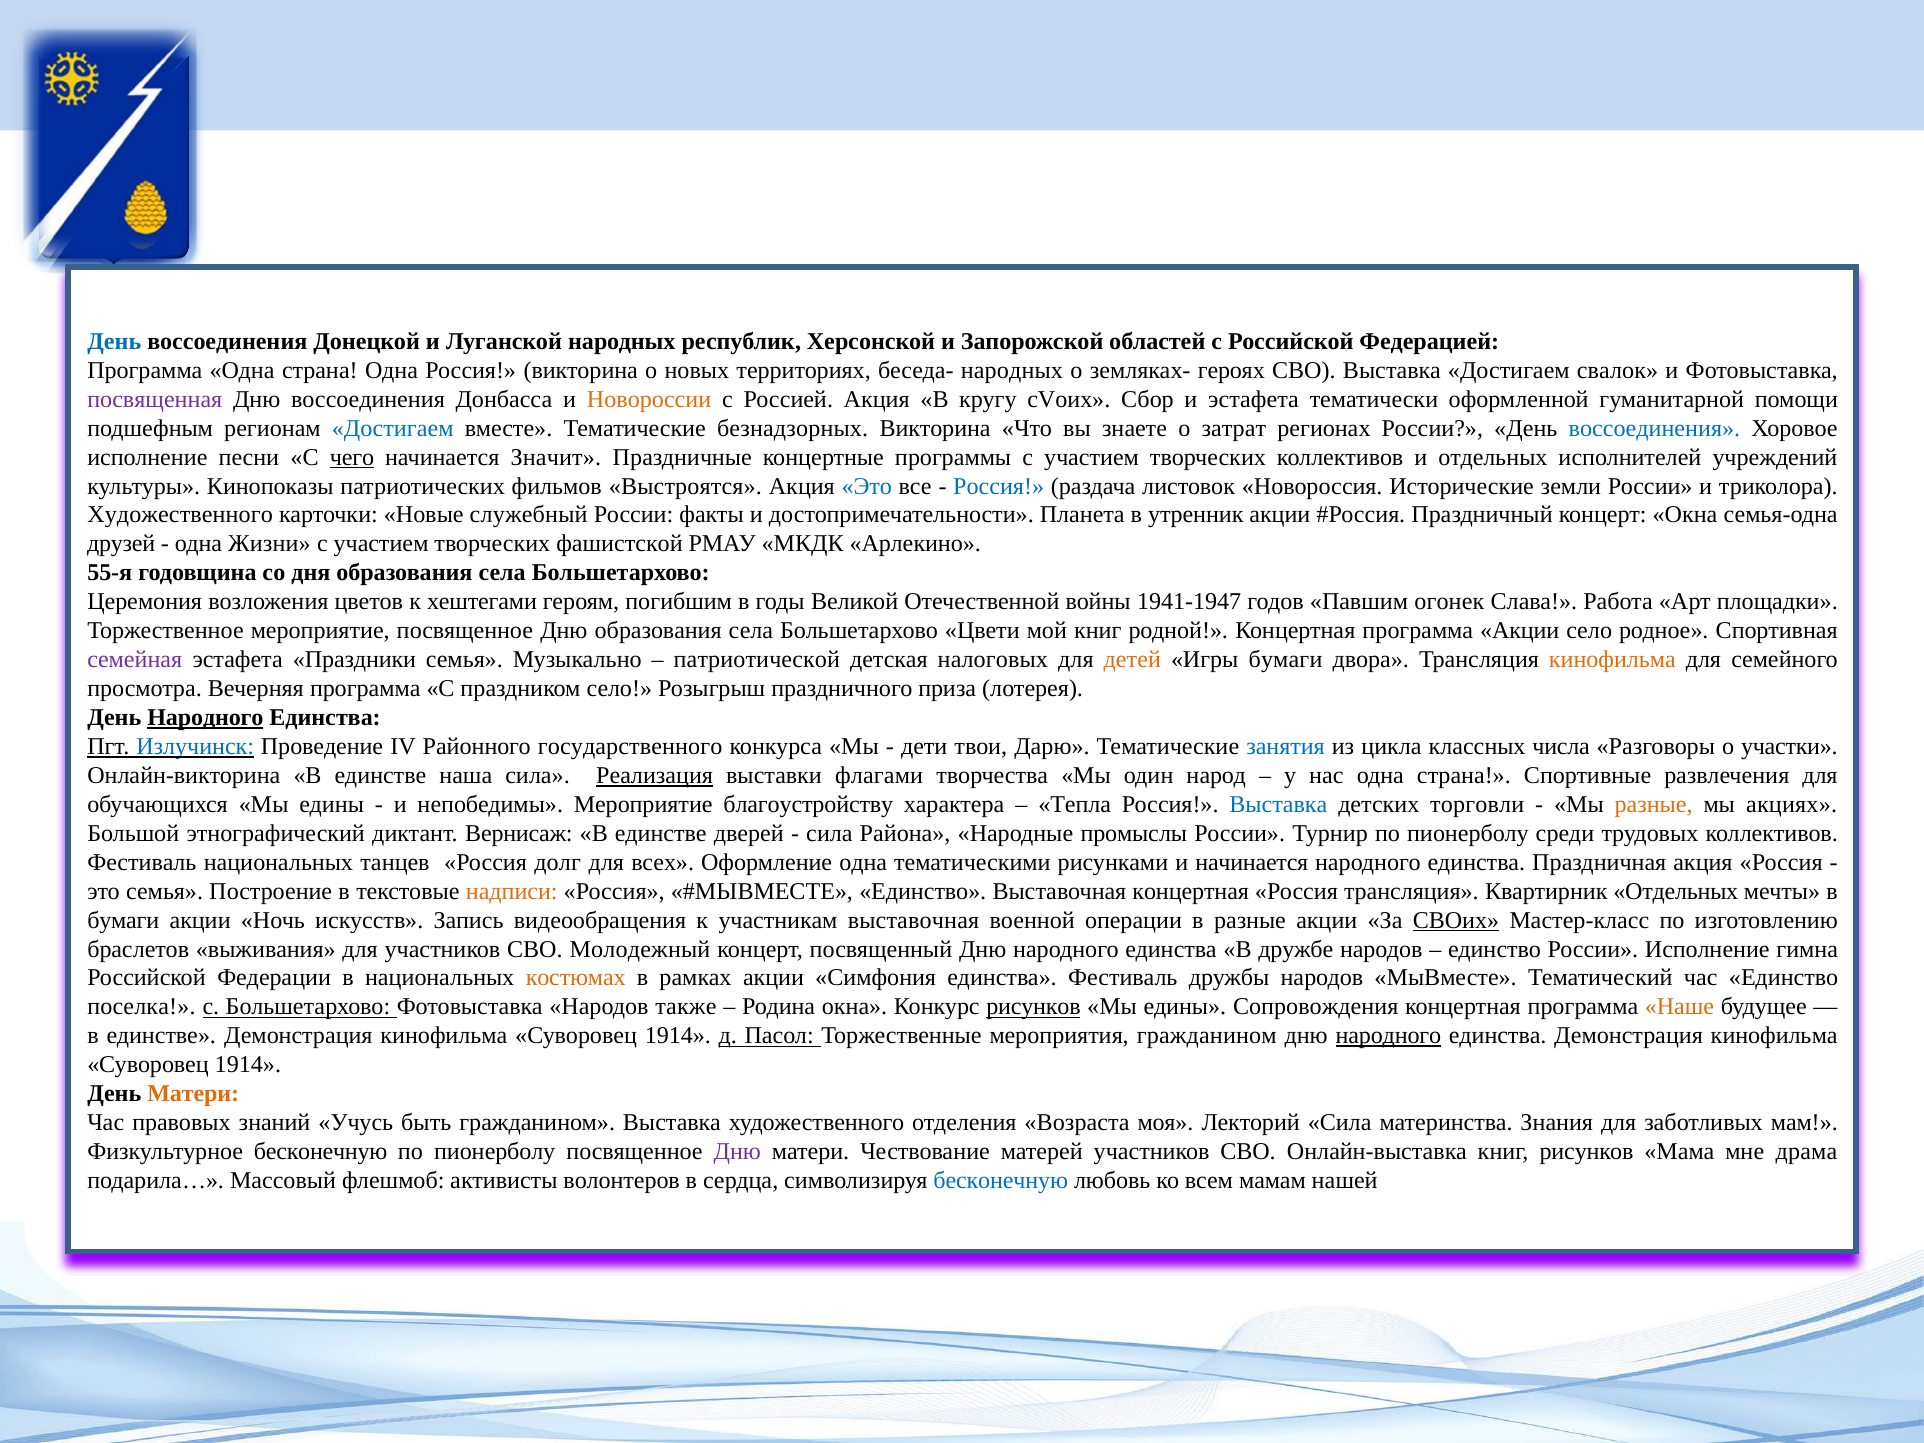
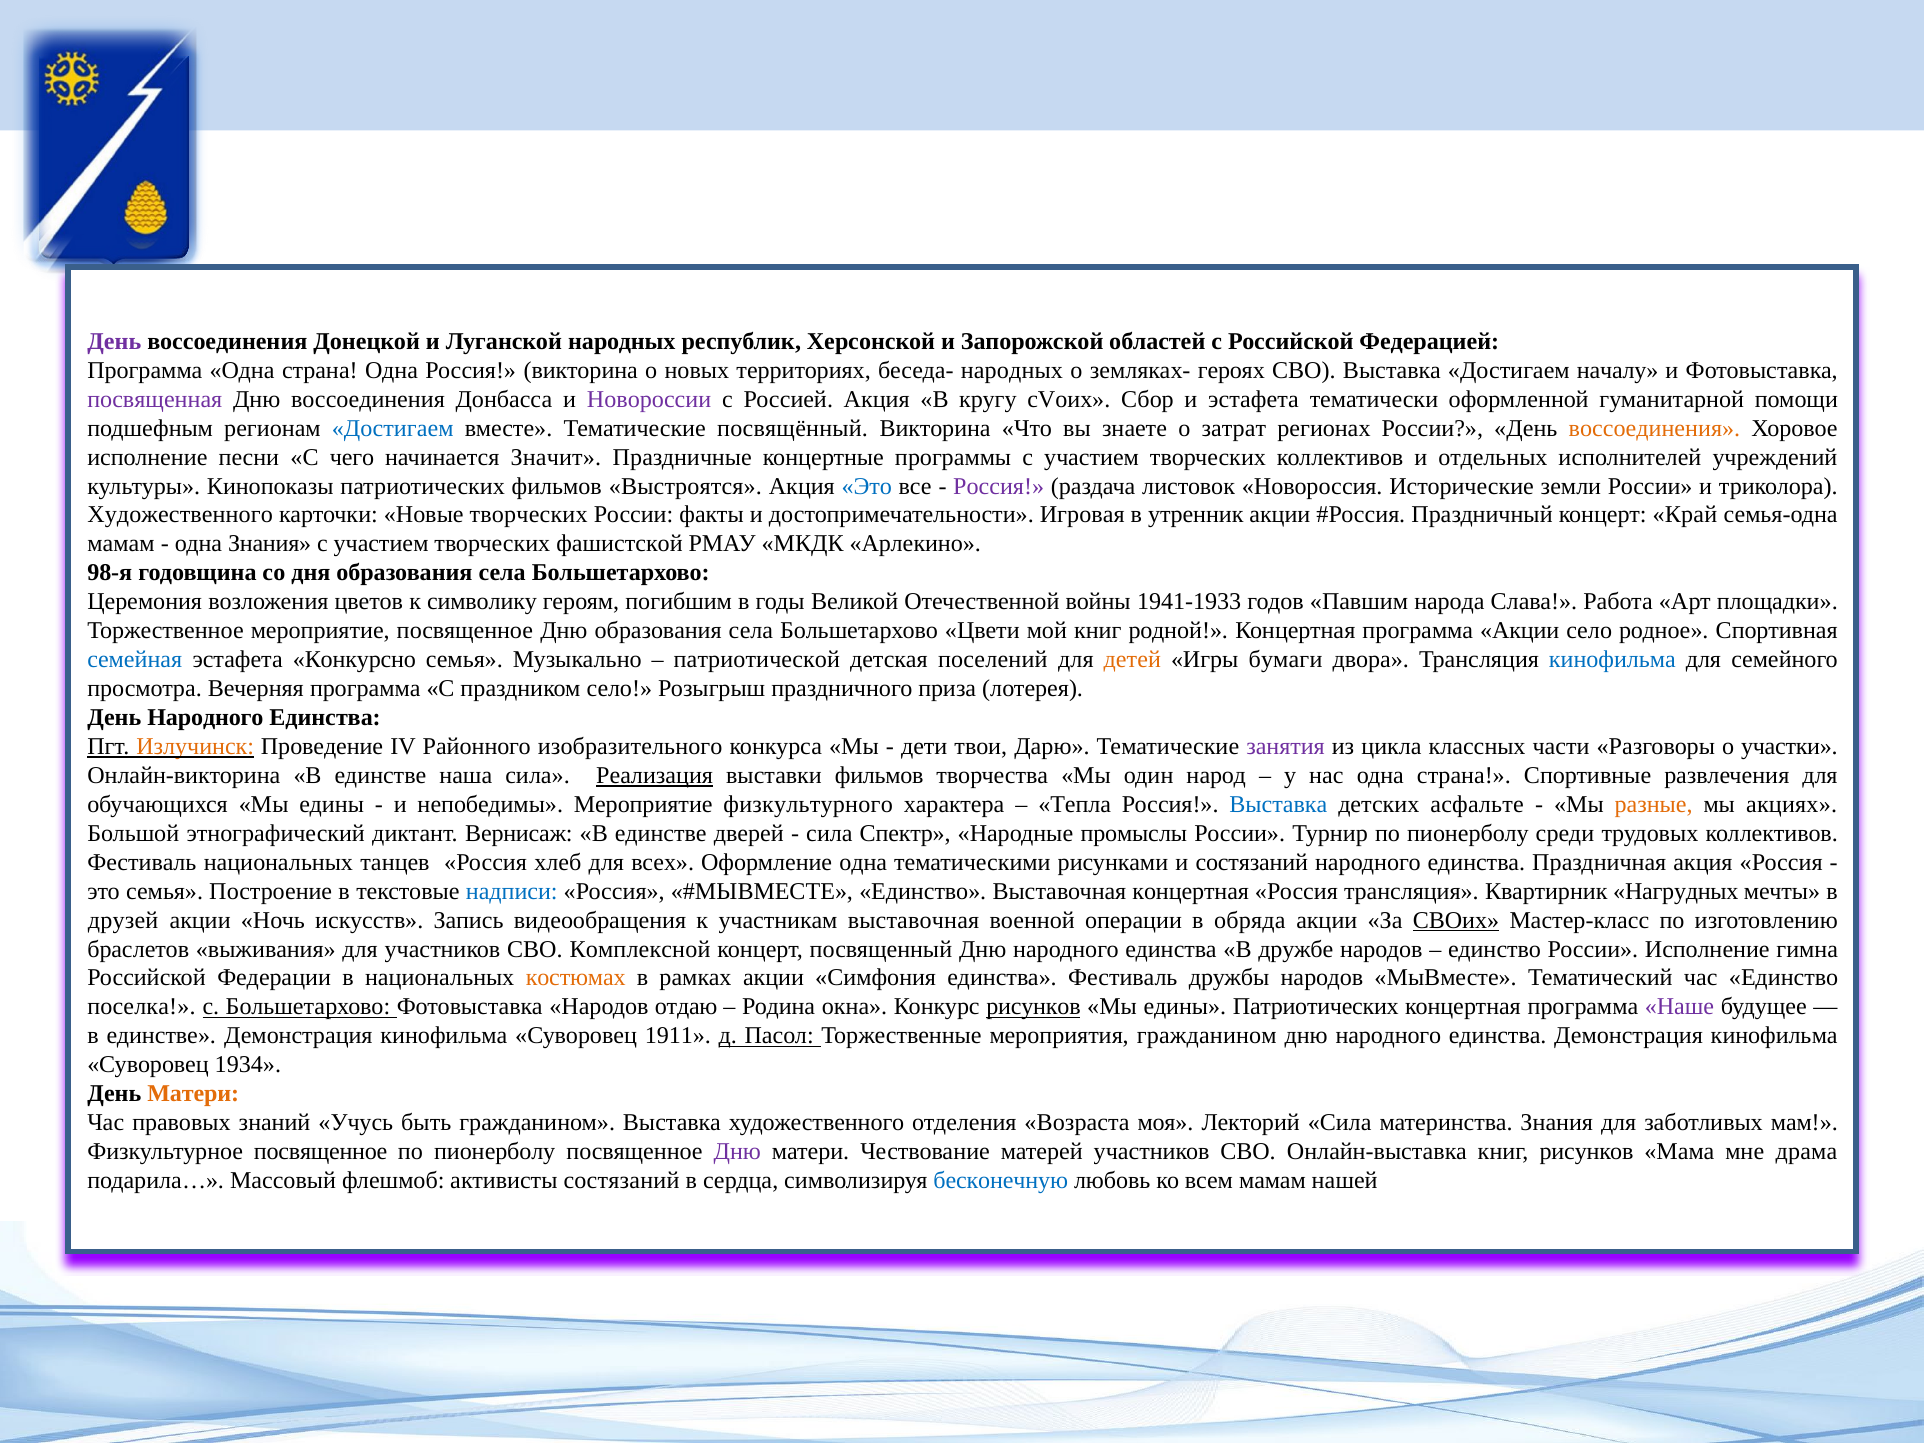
День at (114, 341) colour: blue -> purple
свалок: свалок -> началу
Новороссии colour: orange -> purple
безнадзорных: безнадзорных -> посвящённый
воссоединения at (1654, 428) colour: blue -> orange
чего underline: present -> none
Россия at (999, 486) colour: blue -> purple
Новые служебный: служебный -> творческих
Планета: Планета -> Игровая
концерт Окна: Окна -> Край
друзей at (121, 544): друзей -> мамам
одна Жизни: Жизни -> Знания
55-я: 55-я -> 98-я
хештегами: хештегами -> символику
1941-1947: 1941-1947 -> 1941-1933
огонек: огонек -> народа
семейная colour: purple -> blue
Праздники: Праздники -> Конкурсно
налоговых: налоговых -> поселений
кинофильма at (1612, 660) colour: orange -> blue
Народного at (205, 718) underline: present -> none
Излучинск colour: blue -> orange
государственного: государственного -> изобразительного
занятия colour: blue -> purple
числа: числа -> части
выставки флагами: флагами -> фильмов
благоустройству: благоустройству -> физкультурного
торговли: торговли -> асфальте
Района: Района -> Спектр
долг: долг -> хлеб
и начинается: начинается -> состязаний
надписи colour: orange -> blue
Квартирник Отдельных: Отдельных -> Нагрудных
бумаги at (123, 920): бумаги -> друзей
в разные: разные -> обряда
Молодежный: Молодежный -> Комплексной
также: также -> отдаю
едины Сопровождения: Сопровождения -> Патриотических
Наше colour: orange -> purple
1914 at (678, 1036): 1914 -> 1911
народного at (1388, 1036) underline: present -> none
1914 at (248, 1065): 1914 -> 1934
Физкультурное бесконечную: бесконечную -> посвященное
активисты волонтеров: волонтеров -> состязаний
